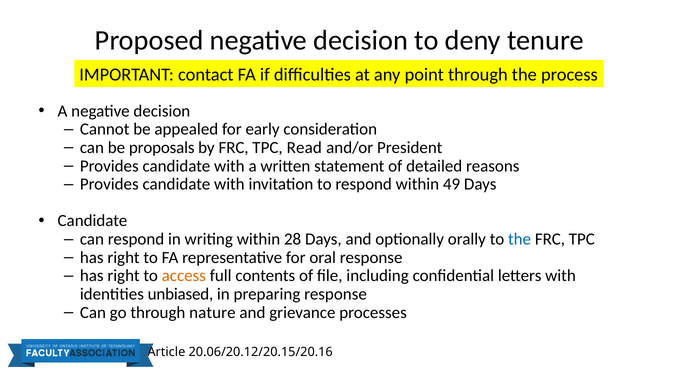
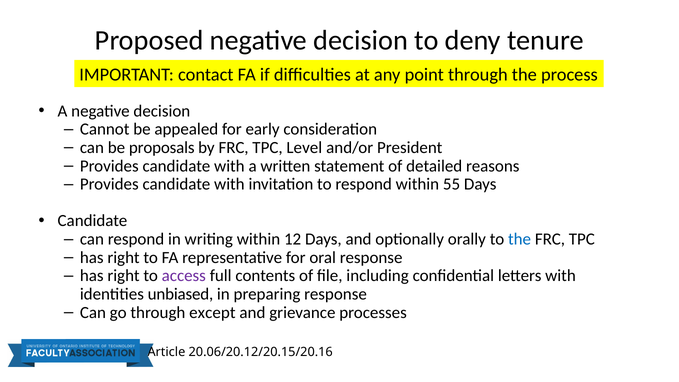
Read: Read -> Level
49: 49 -> 55
28: 28 -> 12
access colour: orange -> purple
nature: nature -> except
